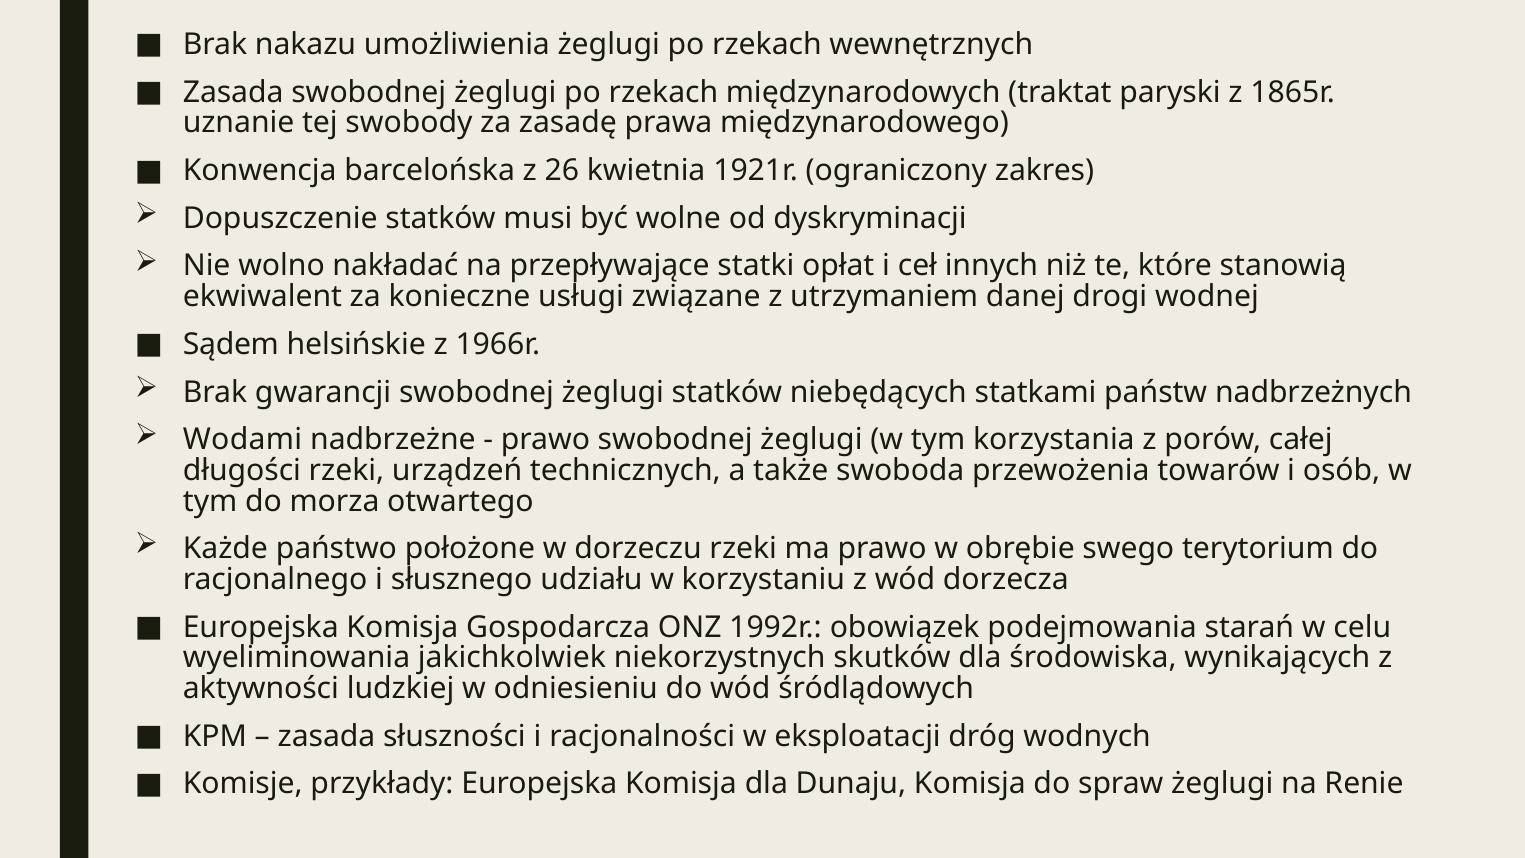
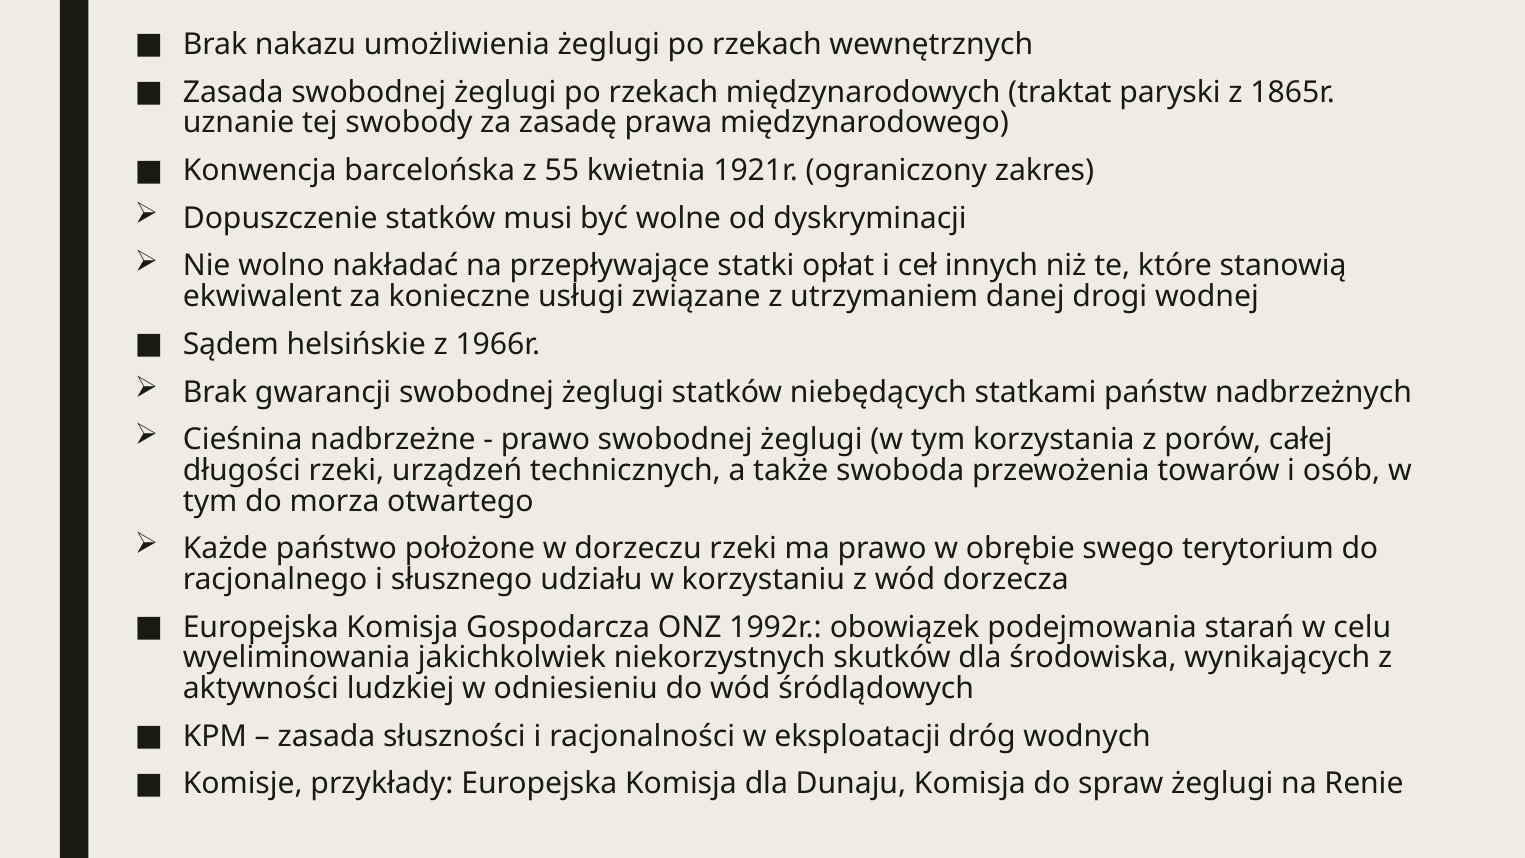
26: 26 -> 55
Wodami: Wodami -> Cieśnina
